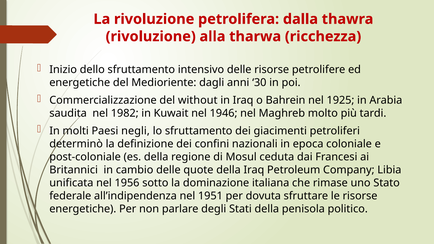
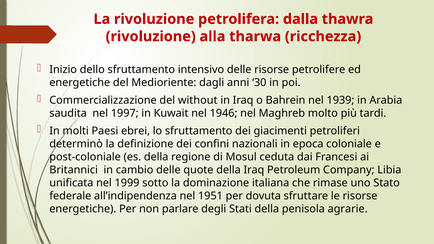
1925: 1925 -> 1939
1982: 1982 -> 1997
negli: negli -> ebrei
1956: 1956 -> 1999
politico: politico -> agrarie
